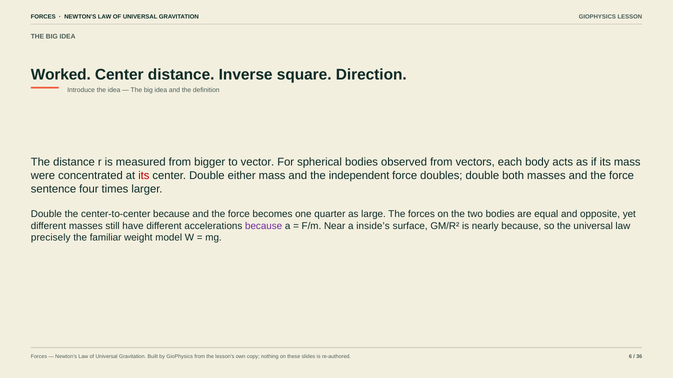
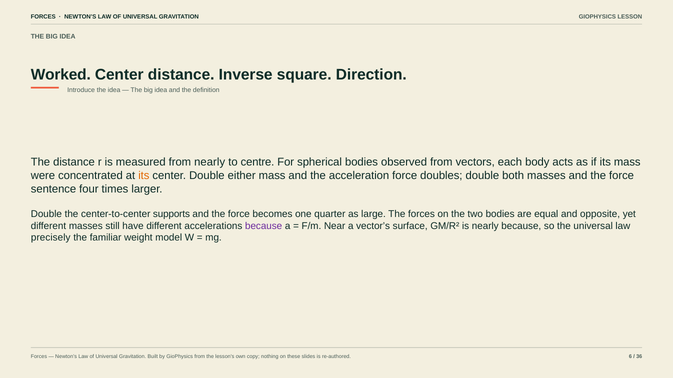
from bigger: bigger -> nearly
vector: vector -> centre
its at (144, 176) colour: red -> orange
independent: independent -> acceleration
center-to-center because: because -> supports
inside’s: inside’s -> vector’s
